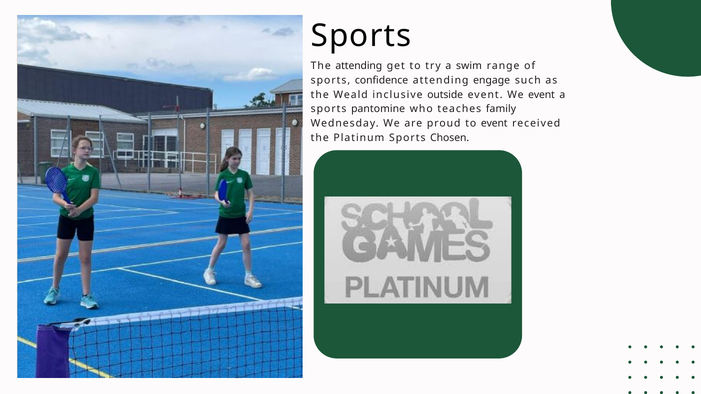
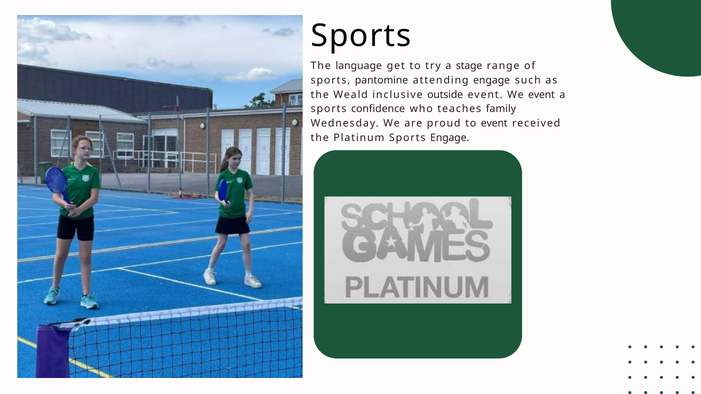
The attending: attending -> language
swim: swim -> stage
confidence: confidence -> pantomine
pantomine: pantomine -> confidence
Sports Chosen: Chosen -> Engage
